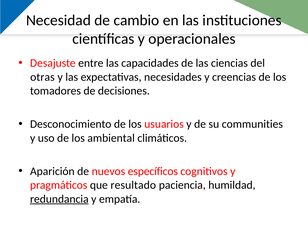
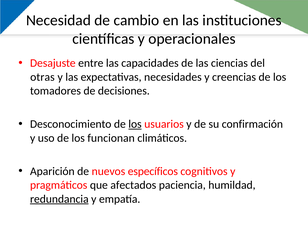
los at (135, 124) underline: none -> present
communities: communities -> confirmación
ambiental: ambiental -> funcionan
resultado: resultado -> afectados
